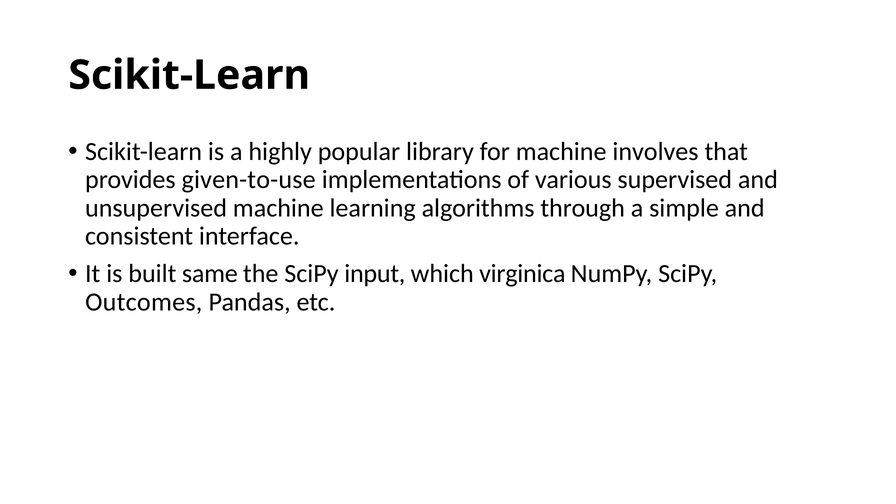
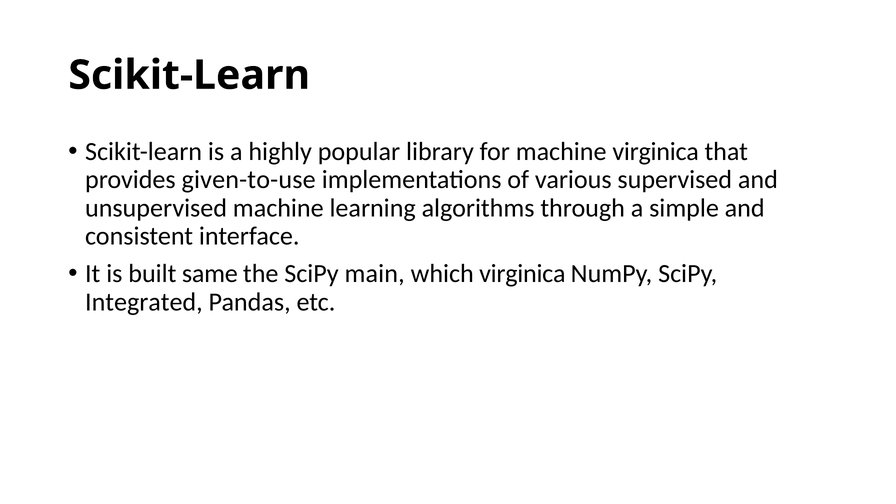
machine involves: involves -> virginica
input: input -> main
Outcomes: Outcomes -> Integrated
